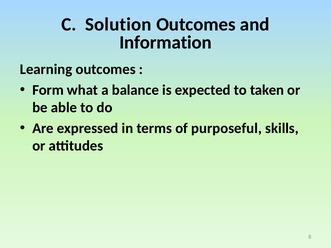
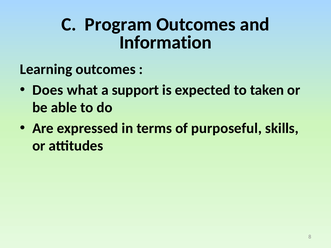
Solution: Solution -> Program
Form: Form -> Does
balance: balance -> support
